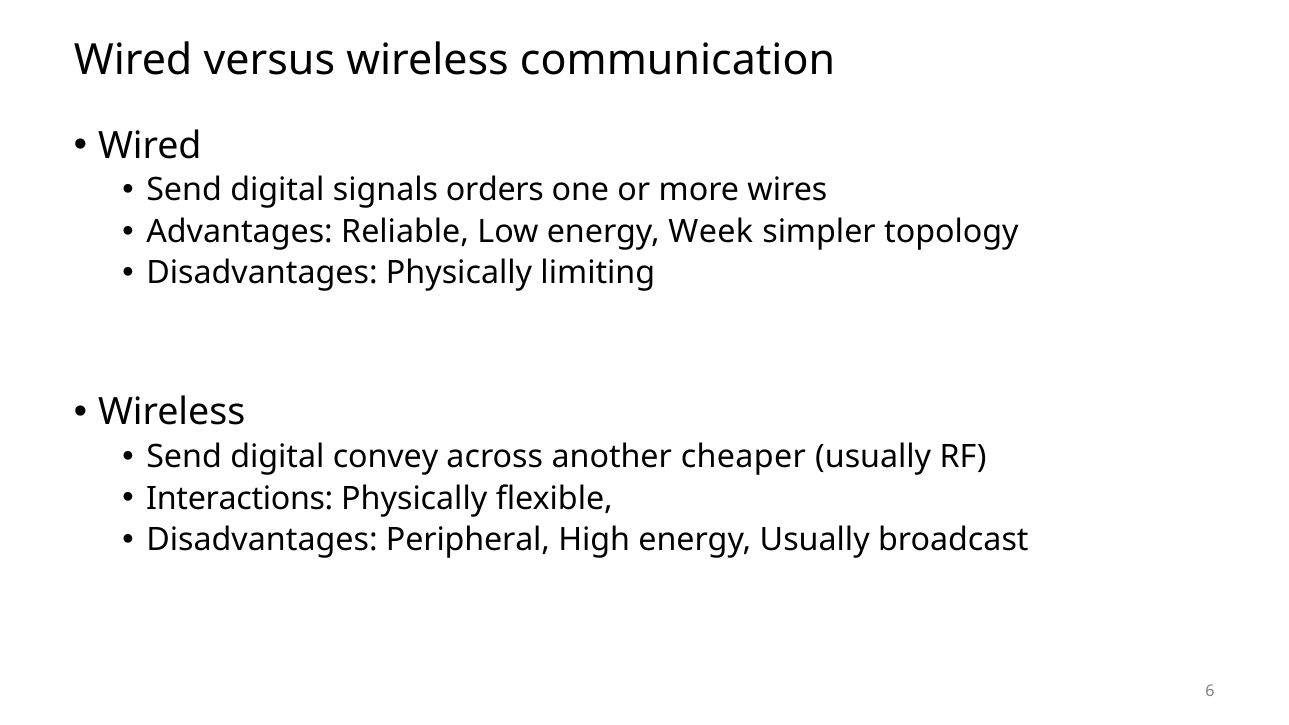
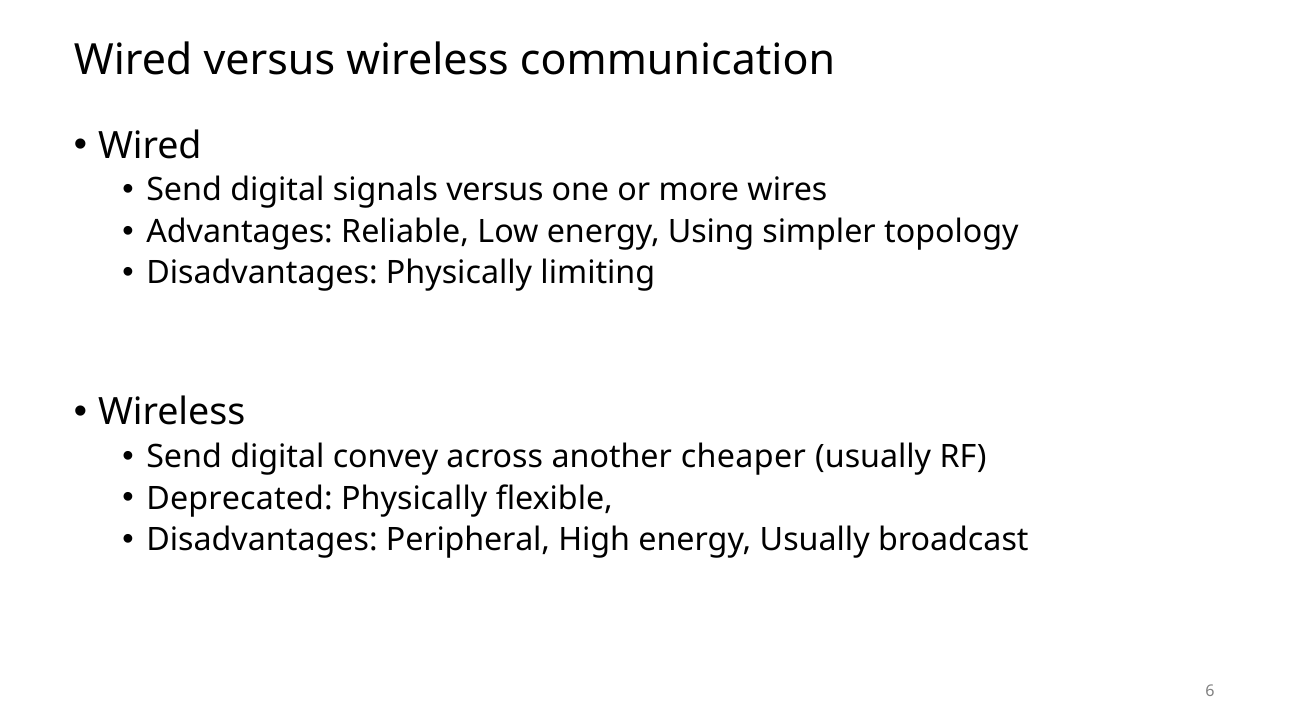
signals orders: orders -> versus
Week: Week -> Using
Interactions: Interactions -> Deprecated
